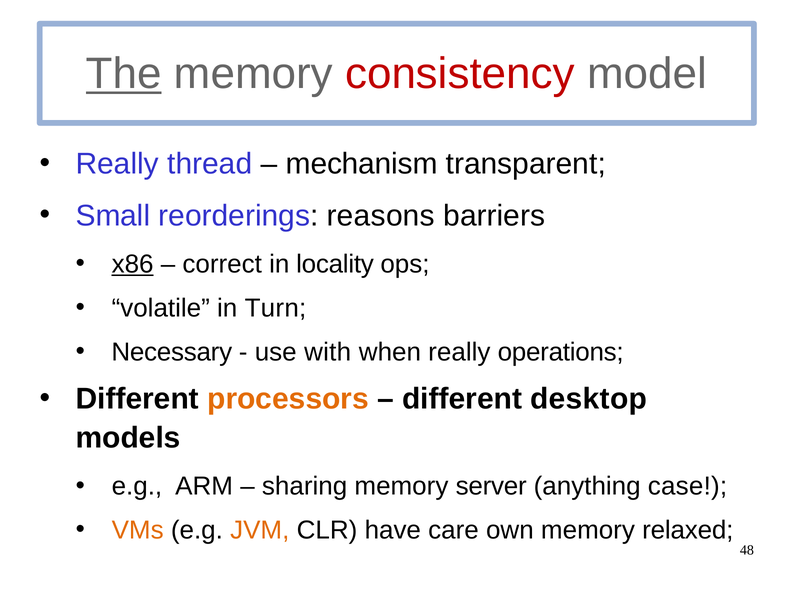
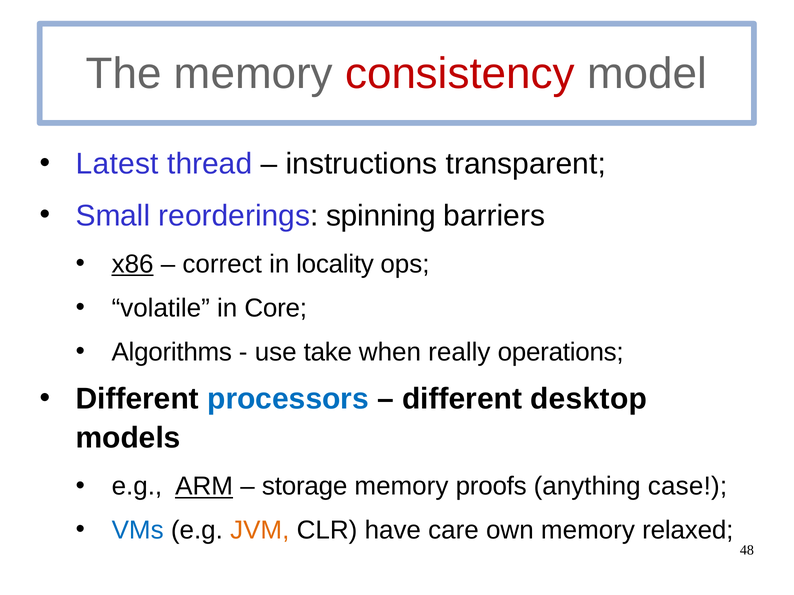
The underline: present -> none
Really at (117, 164): Really -> Latest
mechanism: mechanism -> instructions
reasons: reasons -> spinning
Turn: Turn -> Core
Necessary: Necessary -> Algorithms
with: with -> take
processors colour: orange -> blue
ARM underline: none -> present
sharing: sharing -> storage
server: server -> proofs
VMs colour: orange -> blue
